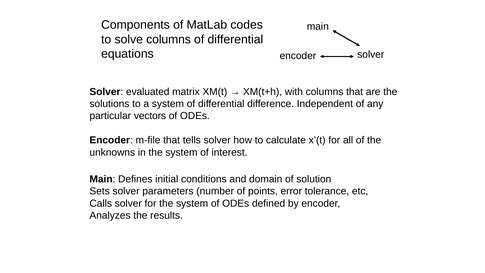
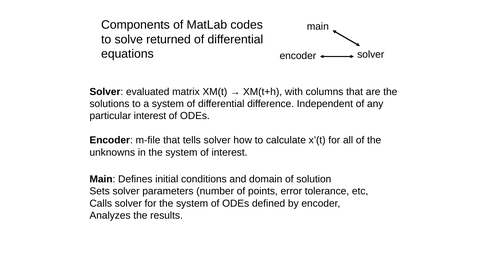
solve columns: columns -> returned
particular vectors: vectors -> interest
